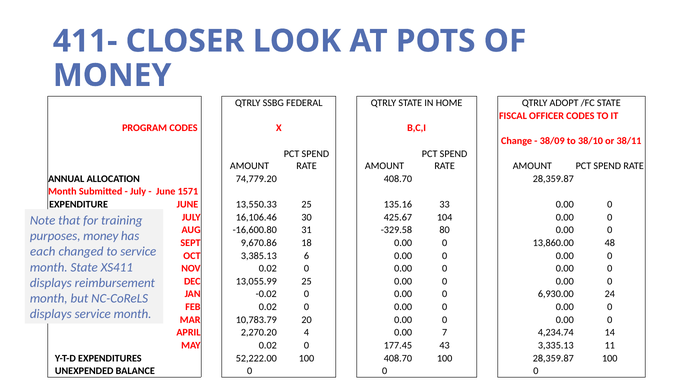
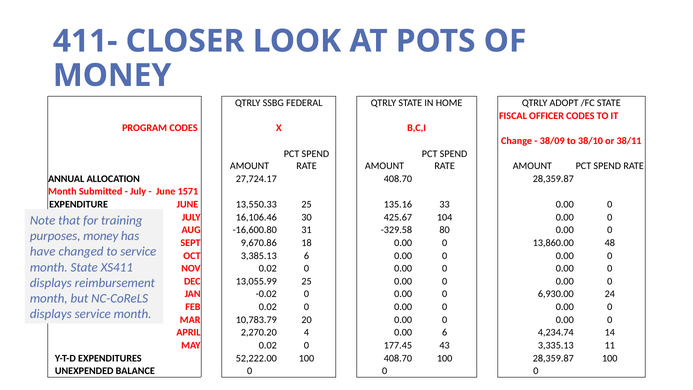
74,779.20: 74,779.20 -> 27,724.17
each: each -> have
0.00 7: 7 -> 6
